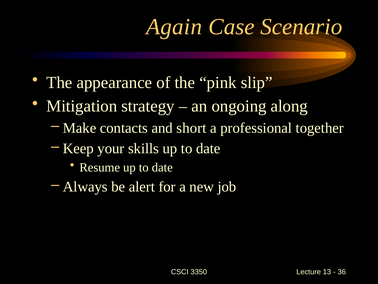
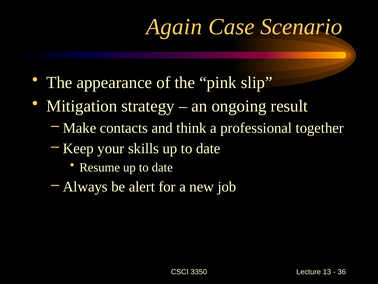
along: along -> result
short: short -> think
